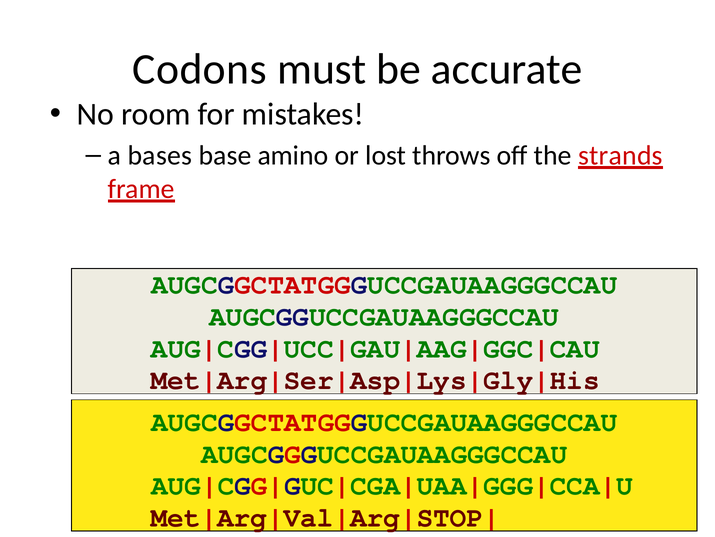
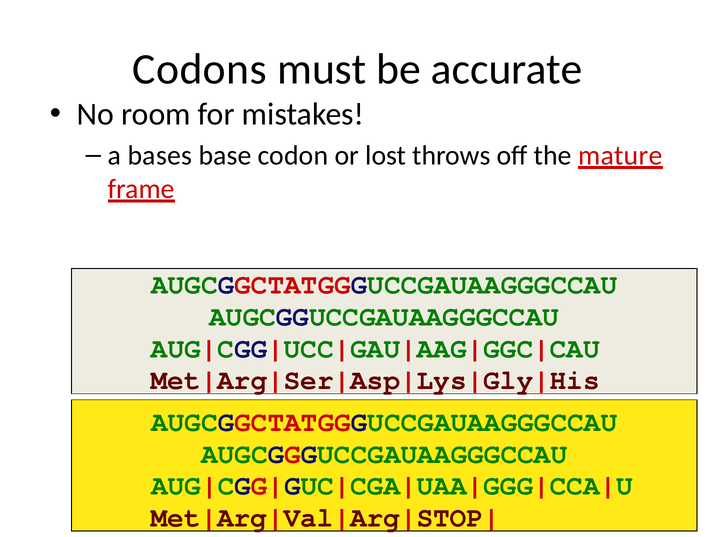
amino: amino -> codon
strands: strands -> mature
